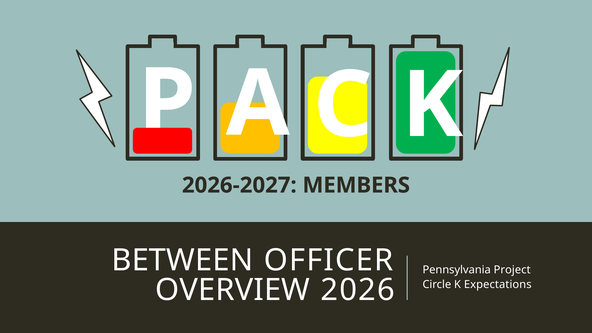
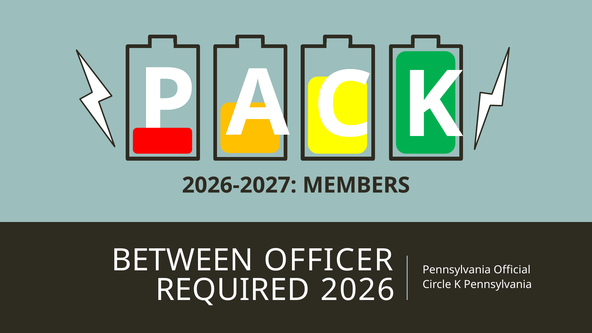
Project: Project -> Official
OVERVIEW: OVERVIEW -> REQUIRED
K Expectations: Expectations -> Pennsylvania
